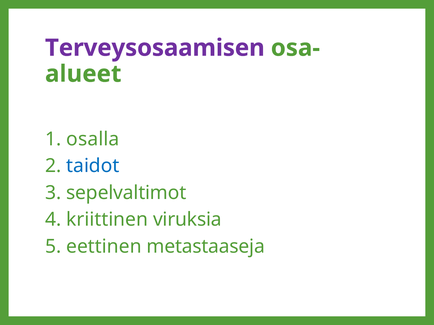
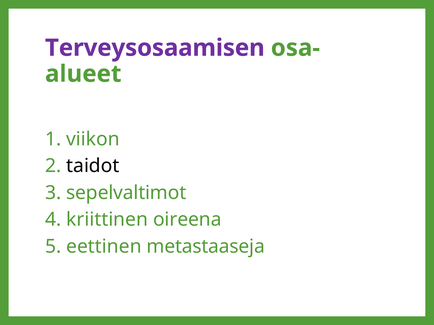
osalla: osalla -> viikon
taidot colour: blue -> black
viruksia: viruksia -> oireena
